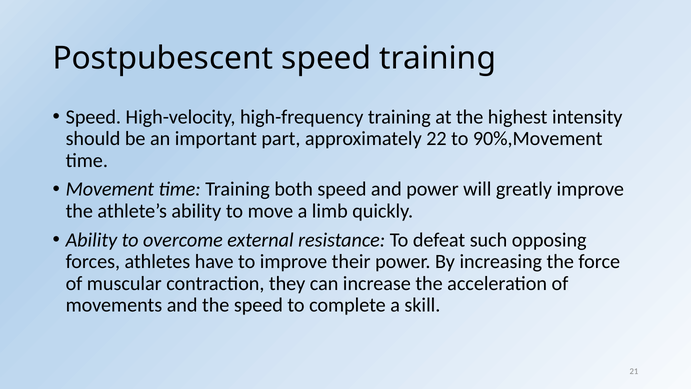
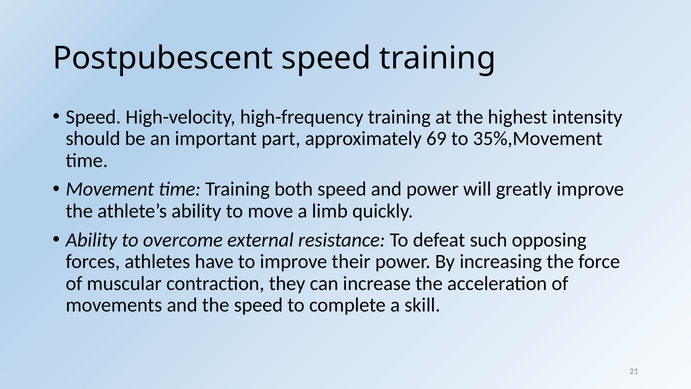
22: 22 -> 69
90%,Movement: 90%,Movement -> 35%,Movement
